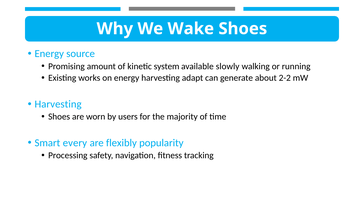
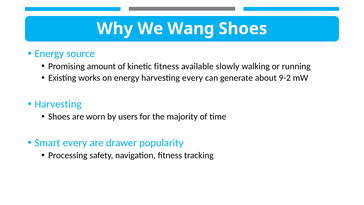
Wake: Wake -> Wang
kinetic system: system -> fitness
harvesting adapt: adapt -> every
2-2: 2-2 -> 9-2
flexibly: flexibly -> drawer
